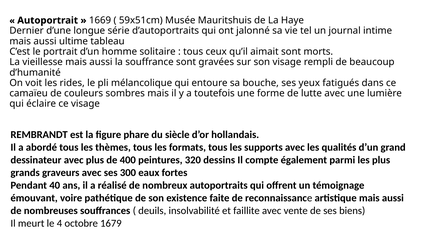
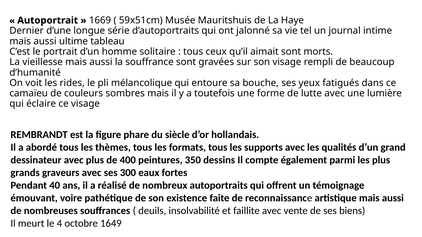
320: 320 -> 350
1679: 1679 -> 1649
